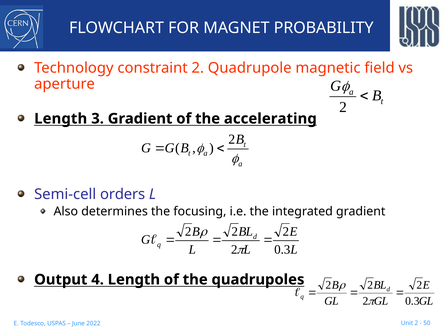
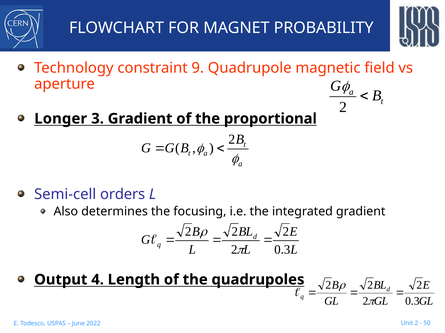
constraint 2: 2 -> 9
Length at (61, 119): Length -> Longer
accelerating: accelerating -> proportional
